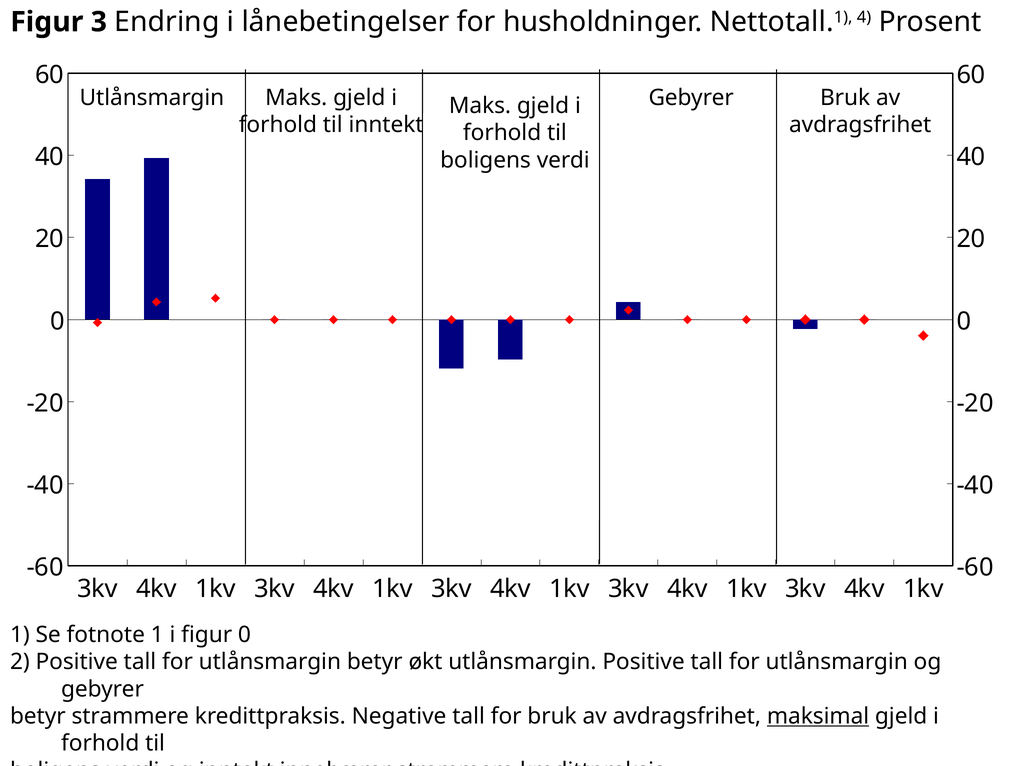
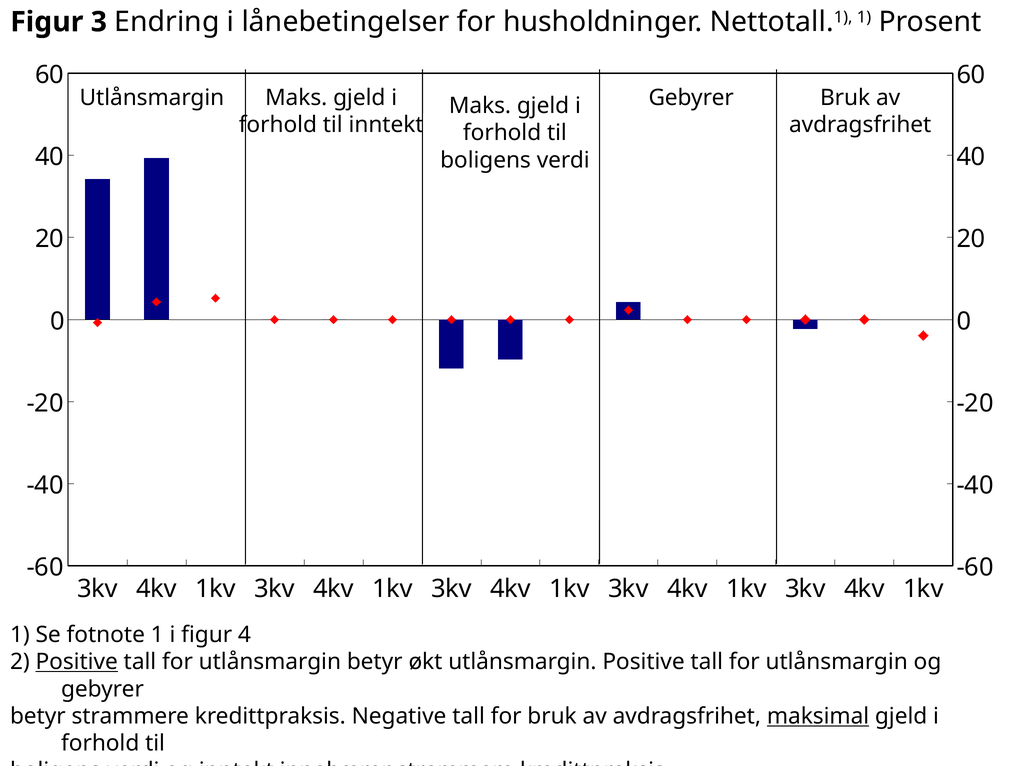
Nettotall.1 4: 4 -> 1
figur 0: 0 -> 4
Positive at (77, 662) underline: none -> present
